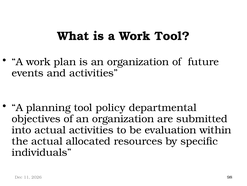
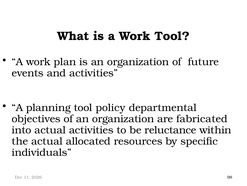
submitted: submitted -> fabricated
evaluation: evaluation -> reluctance
